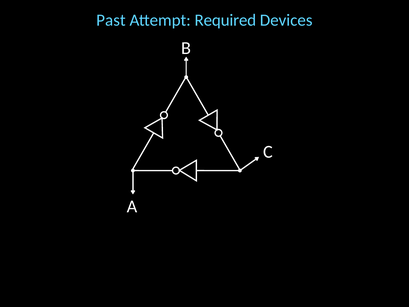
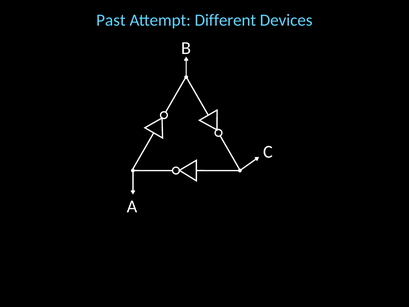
Required: Required -> Different
